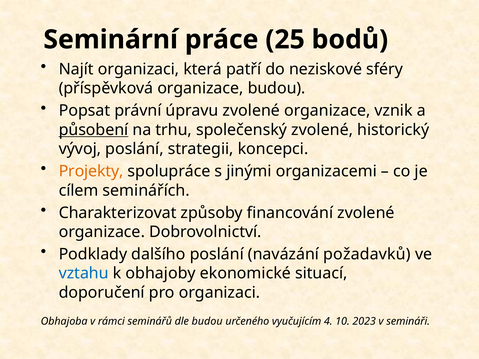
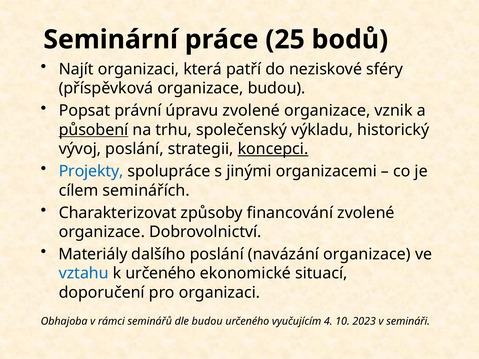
společenský zvolené: zvolené -> výkladu
koncepci underline: none -> present
Projekty colour: orange -> blue
Podklady: Podklady -> Materiály
navázání požadavků: požadavků -> organizace
k obhajoby: obhajoby -> určeného
